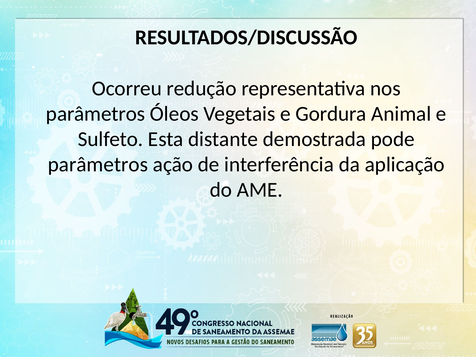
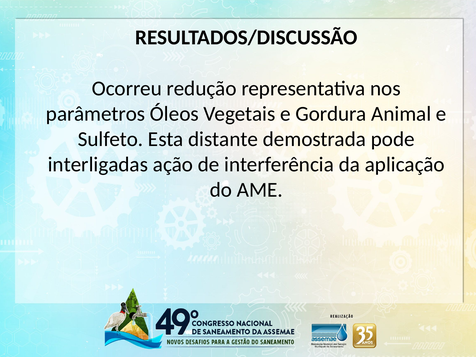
parâmetros at (98, 165): parâmetros -> interligadas
